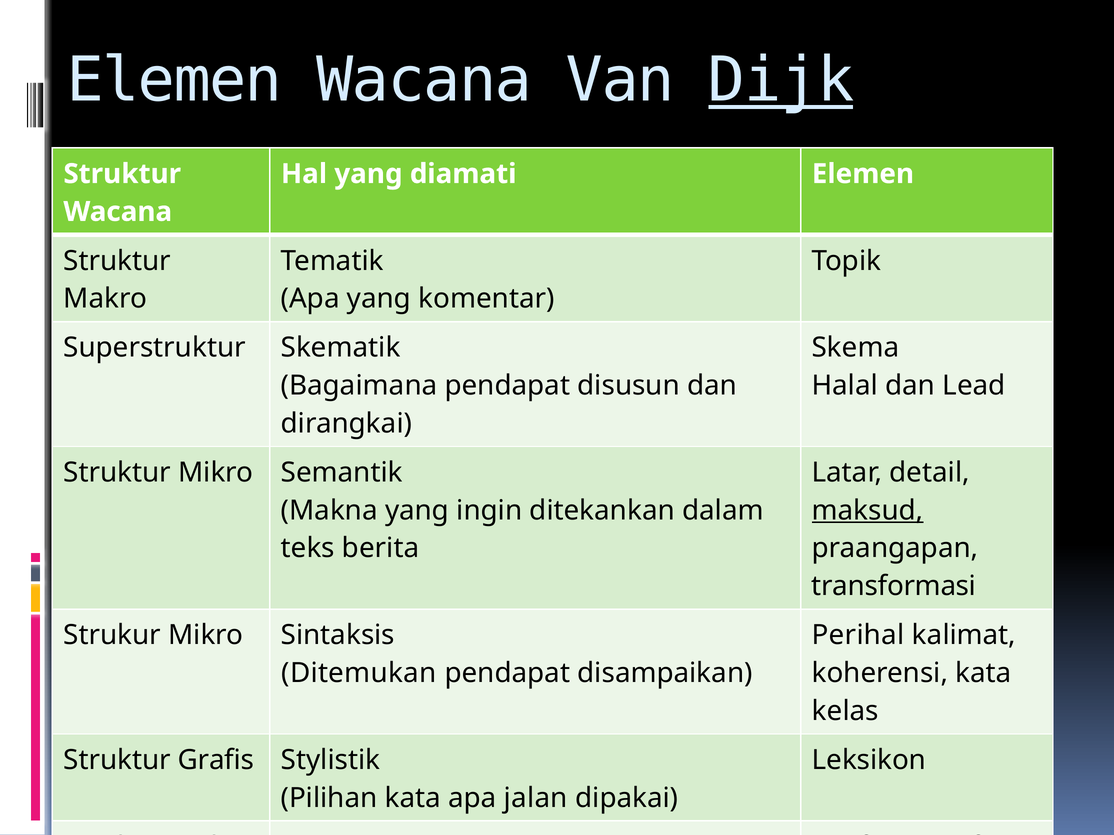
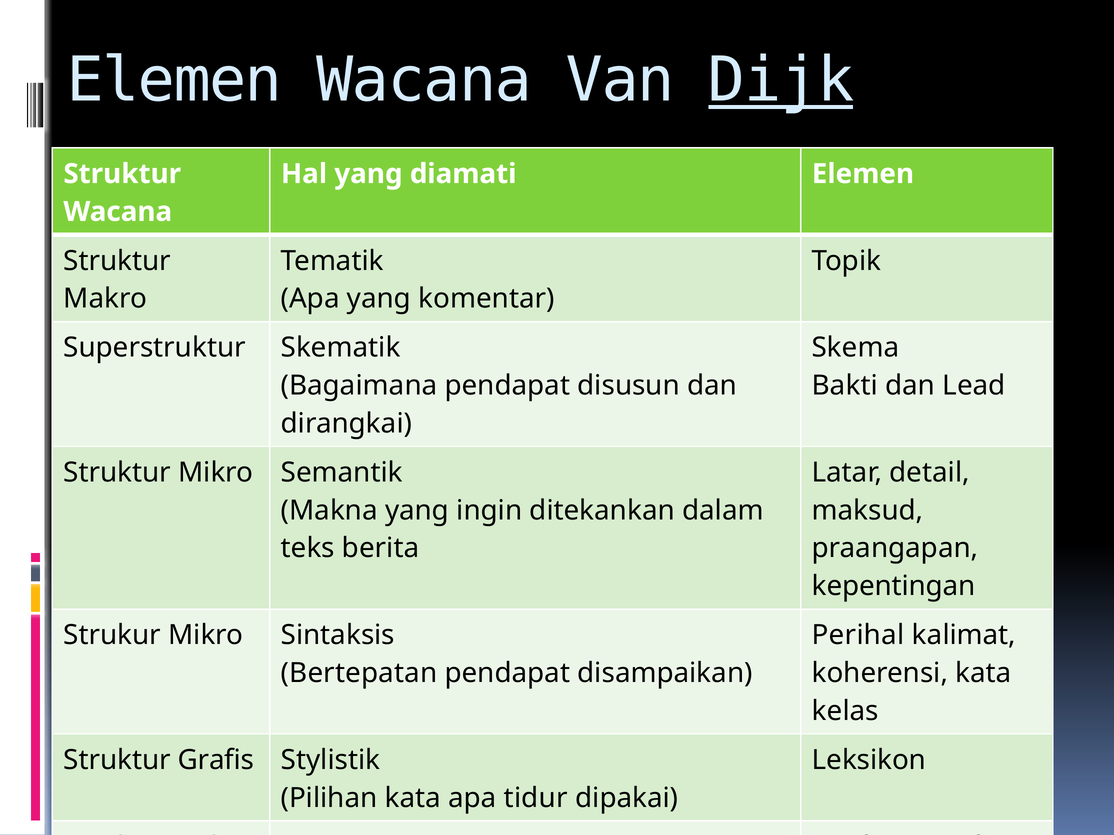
Halal: Halal -> Bakti
maksud underline: present -> none
transformasi: transformasi -> kepentingan
Ditemukan: Ditemukan -> Bertepatan
jalan: jalan -> tidur
